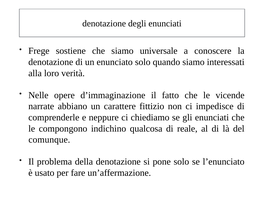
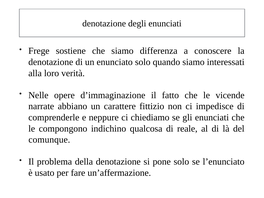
universale: universale -> differenza
